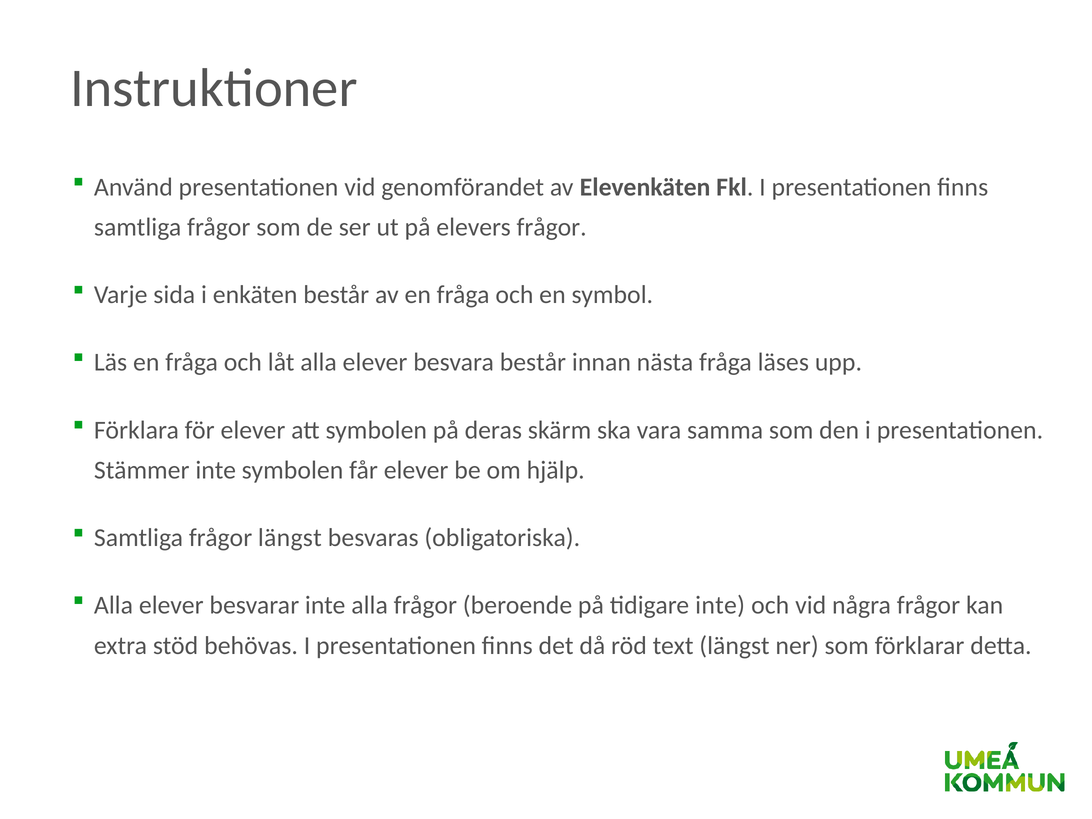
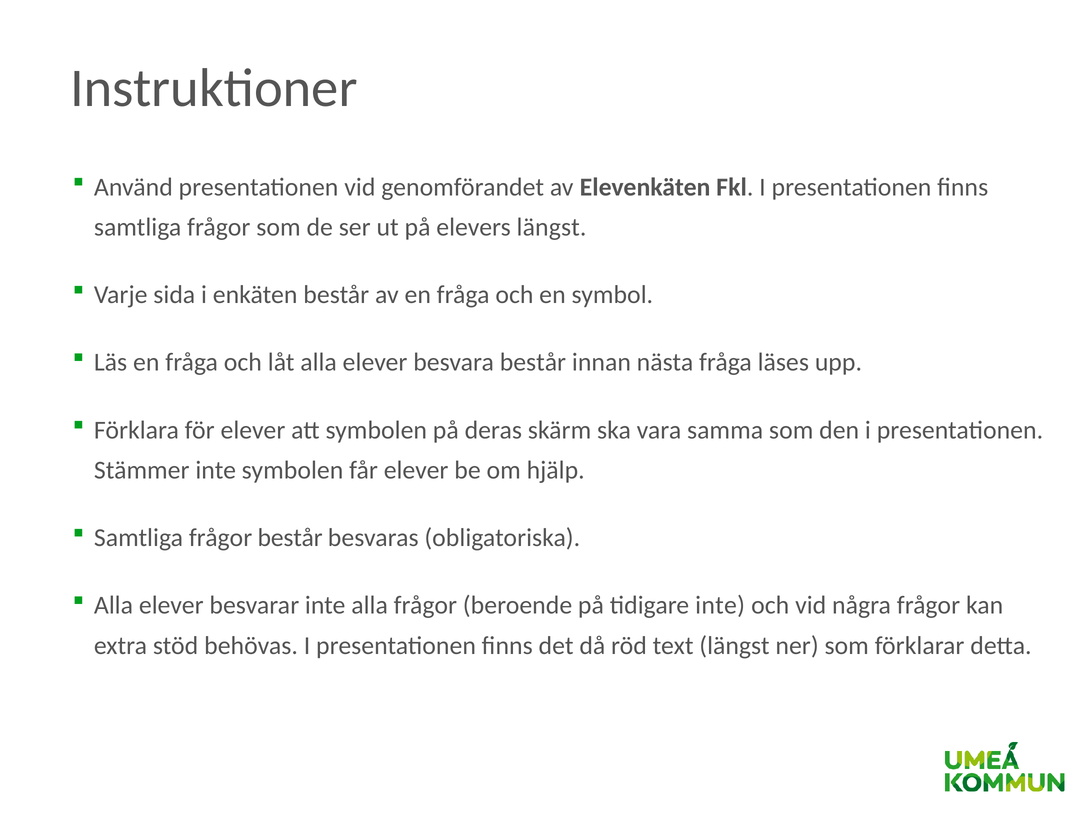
elevers frågor: frågor -> längst
frågor längst: längst -> består
